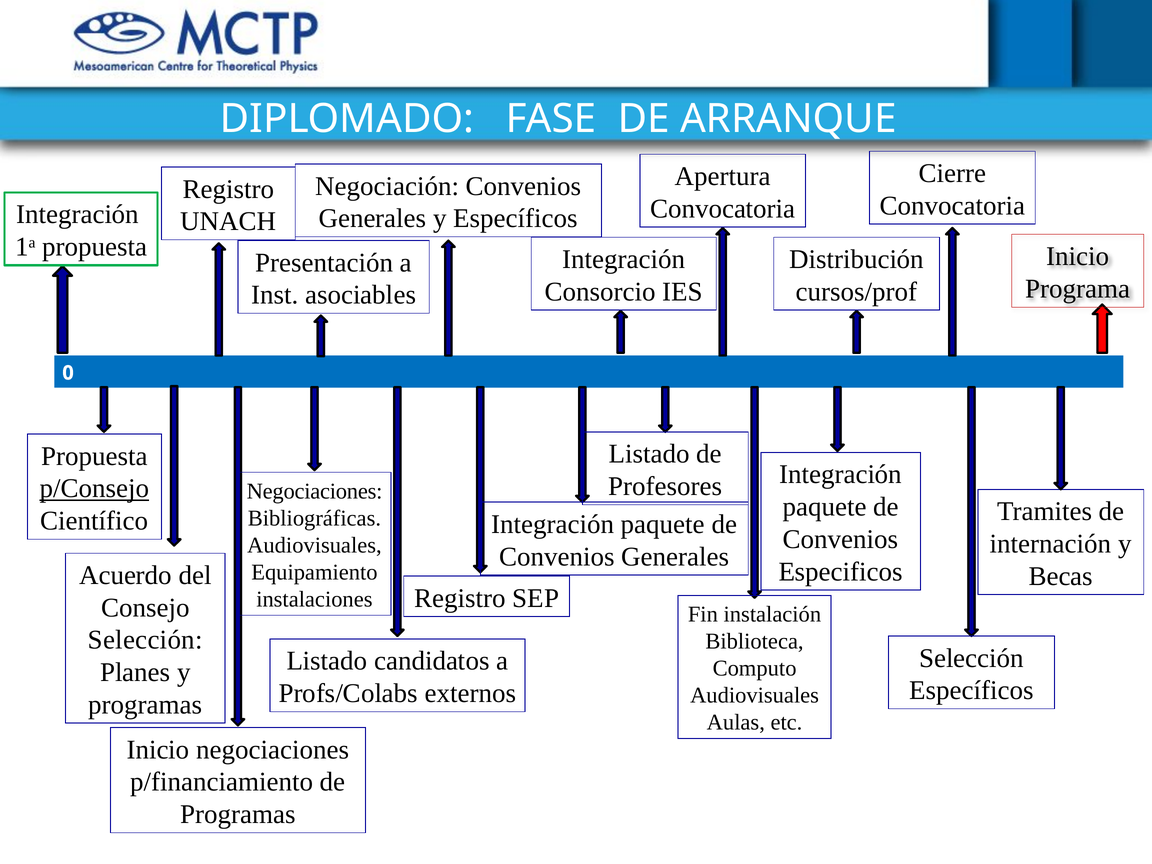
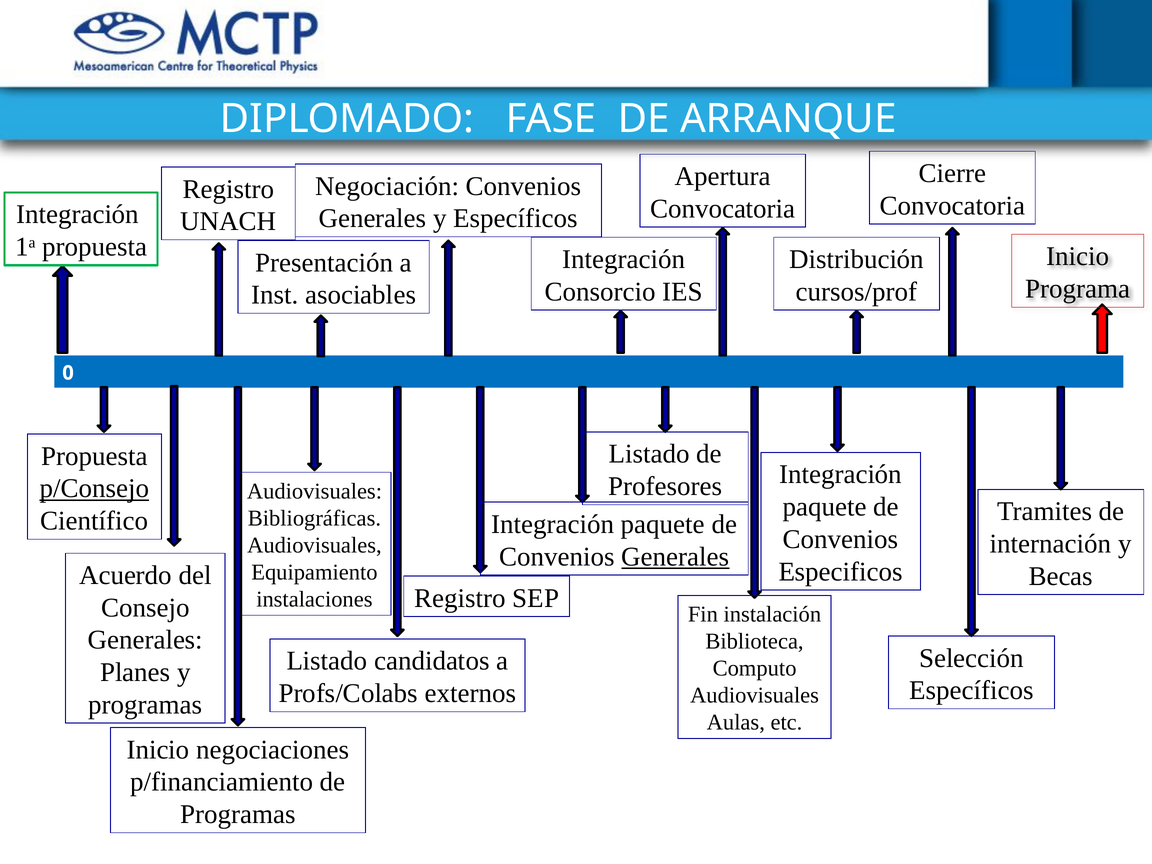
Negociaciones at (315, 491): Negociaciones -> Audiovisuales
Generales at (675, 557) underline: none -> present
Selección at (145, 640): Selección -> Generales
